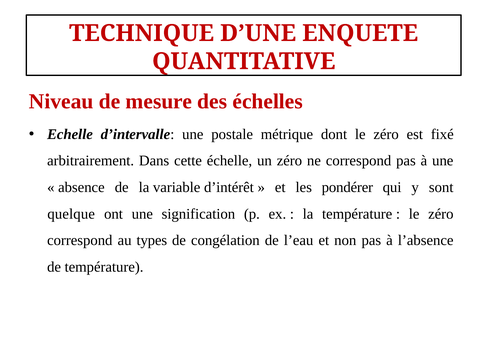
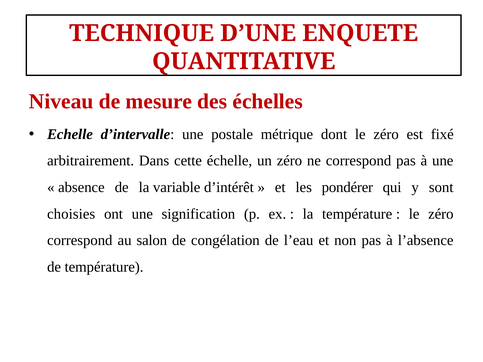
quelque: quelque -> choisies
types: types -> salon
